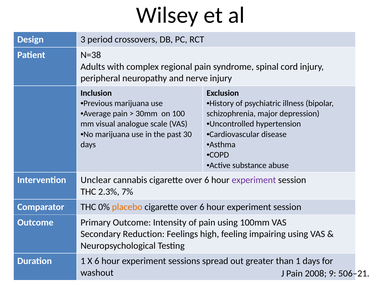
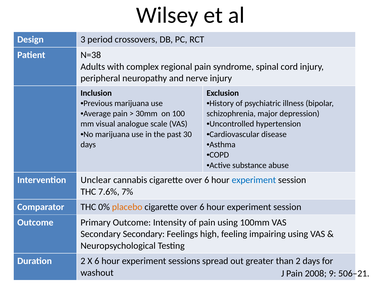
experiment at (254, 180) colour: purple -> blue
2.3%: 2.3% -> 7.6%
Secondary Reduction: Reduction -> Secondary
Duration 1: 1 -> 2
than 1: 1 -> 2
